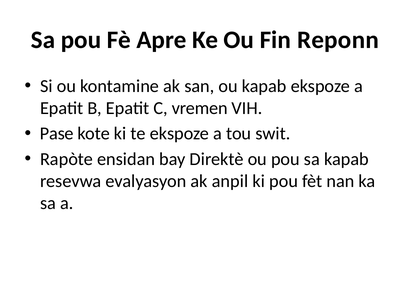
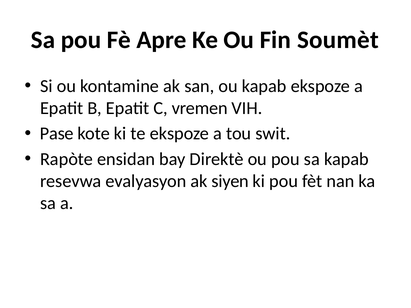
Reponn: Reponn -> Soumèt
anpil: anpil -> siyen
